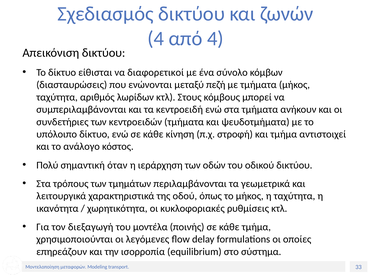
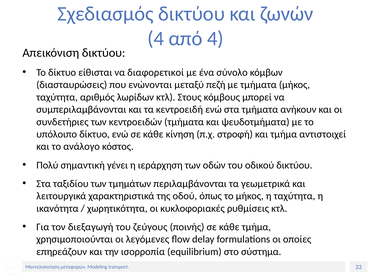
όταν: όταν -> γένει
τρόπους: τρόπους -> ταξιδίου
μοντέλα: μοντέλα -> ζεύγους
